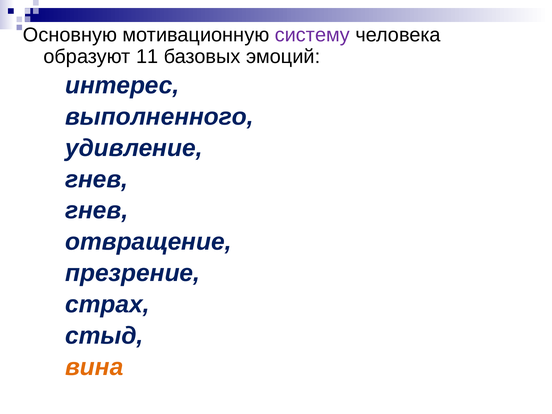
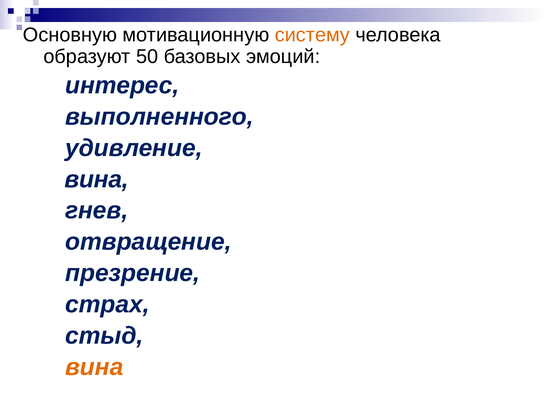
систему colour: purple -> orange
11: 11 -> 50
гнев at (97, 179): гнев -> вина
